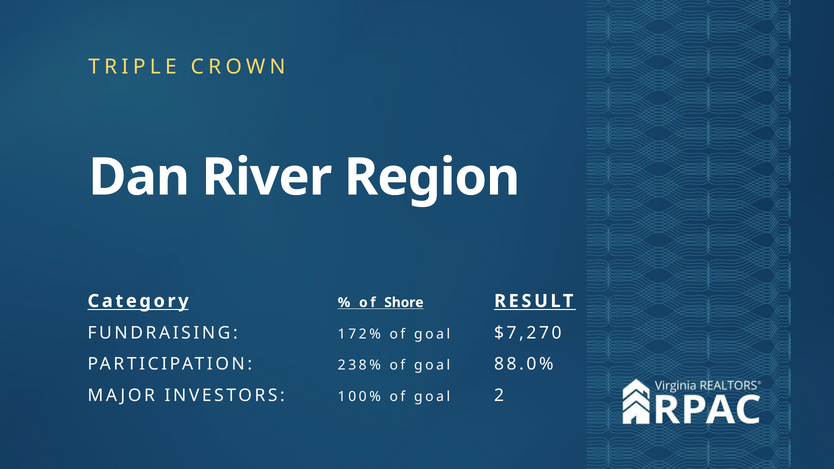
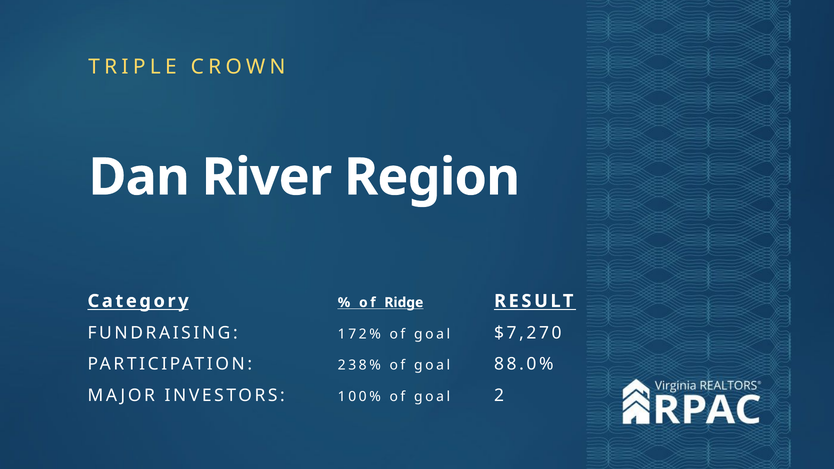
Shore: Shore -> Ridge
